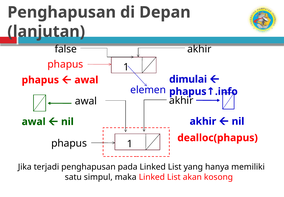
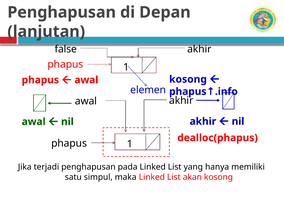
awal dimulai: dimulai -> kosong
